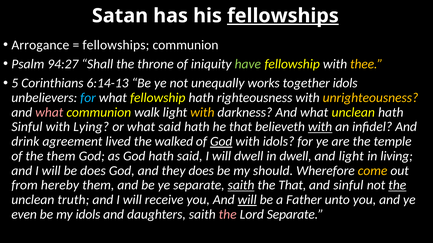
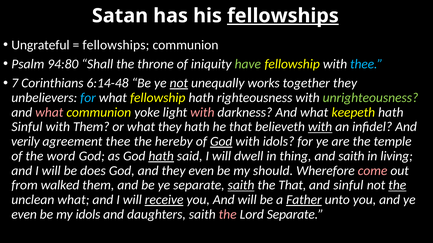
Arrogance: Arrogance -> Ungrateful
94:27: 94:27 -> 94:80
thee at (367, 64) colour: yellow -> light blue
5: 5 -> 7
6:14-13: 6:14-13 -> 6:14-48
not at (179, 83) underline: none -> present
together idols: idols -> they
unrighteousness colour: yellow -> light green
walk: walk -> yoke
with at (202, 113) colour: yellow -> pink
what unclean: unclean -> keepeth
with Lying: Lying -> Them
what said: said -> they
drink: drink -> verily
agreement lived: lived -> thee
walked: walked -> hereby
the them: them -> word
hath at (161, 156) underline: none -> present
in dwell: dwell -> thing
and light: light -> saith
they does: does -> even
come colour: yellow -> pink
hereby: hereby -> walked
unclean truth: truth -> what
receive underline: none -> present
will at (247, 200) underline: present -> none
Father underline: none -> present
